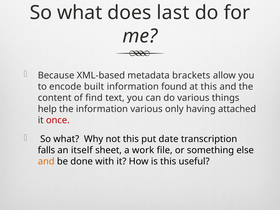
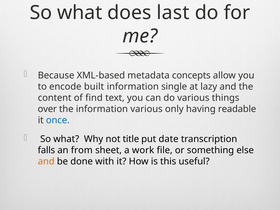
brackets: brackets -> concepts
found: found -> single
at this: this -> lazy
help: help -> over
attached: attached -> readable
once colour: red -> blue
not this: this -> title
itself: itself -> from
